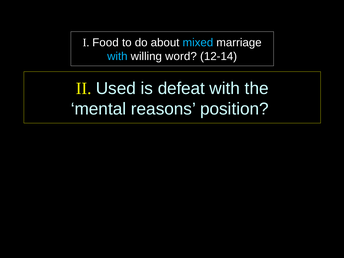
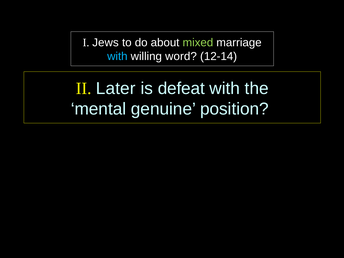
Food: Food -> Jews
mixed colour: light blue -> light green
Used: Used -> Later
reasons: reasons -> genuine
